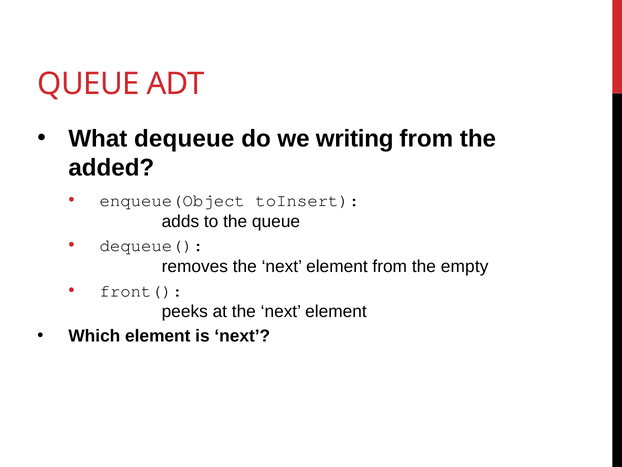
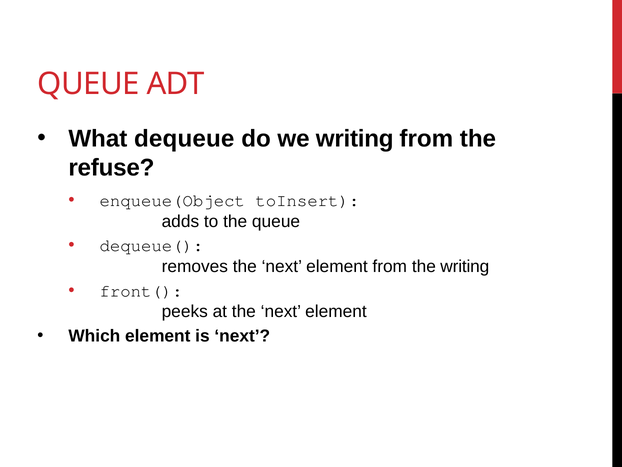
added: added -> refuse
the empty: empty -> writing
